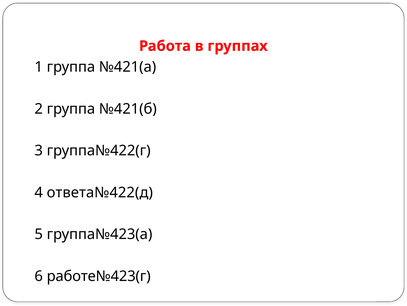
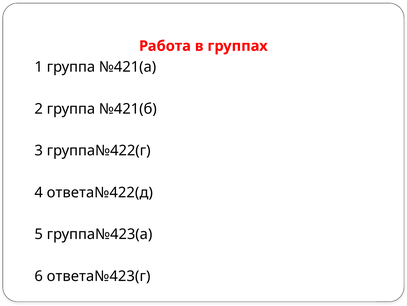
работе№423(г: работе№423(г -> ответа№423(г
